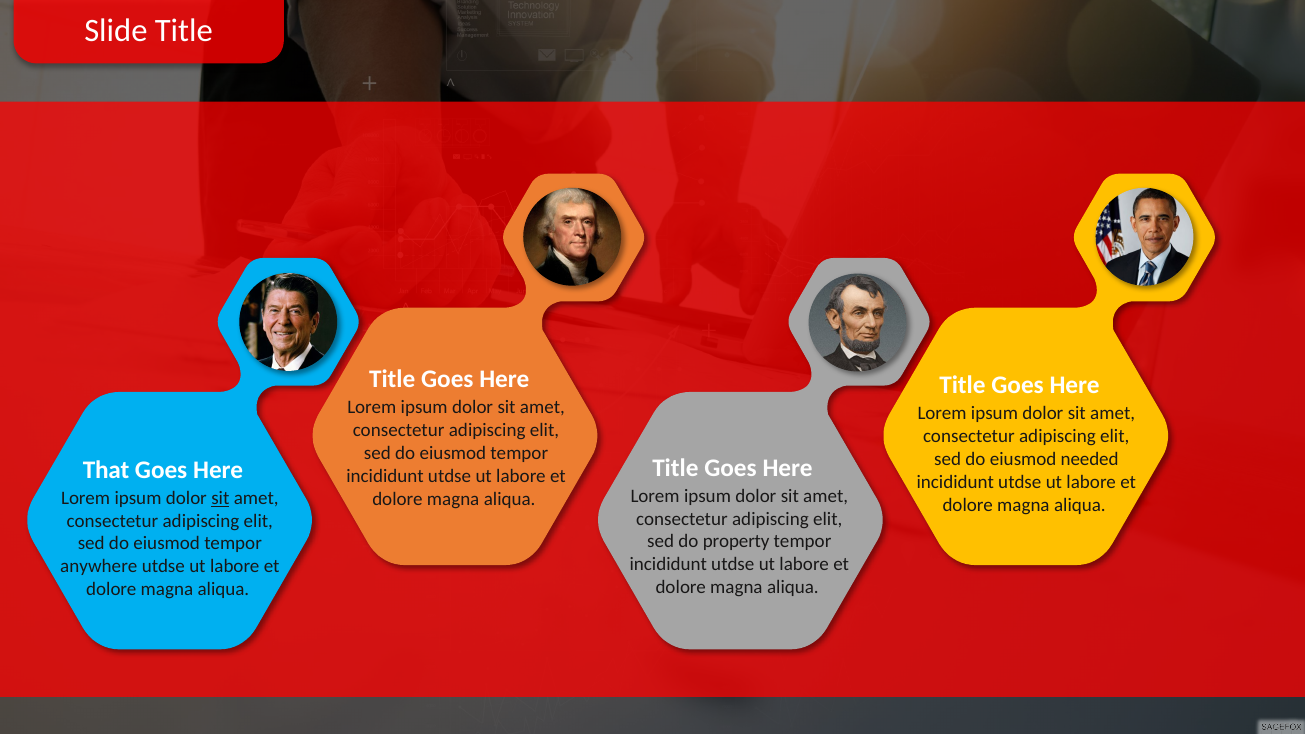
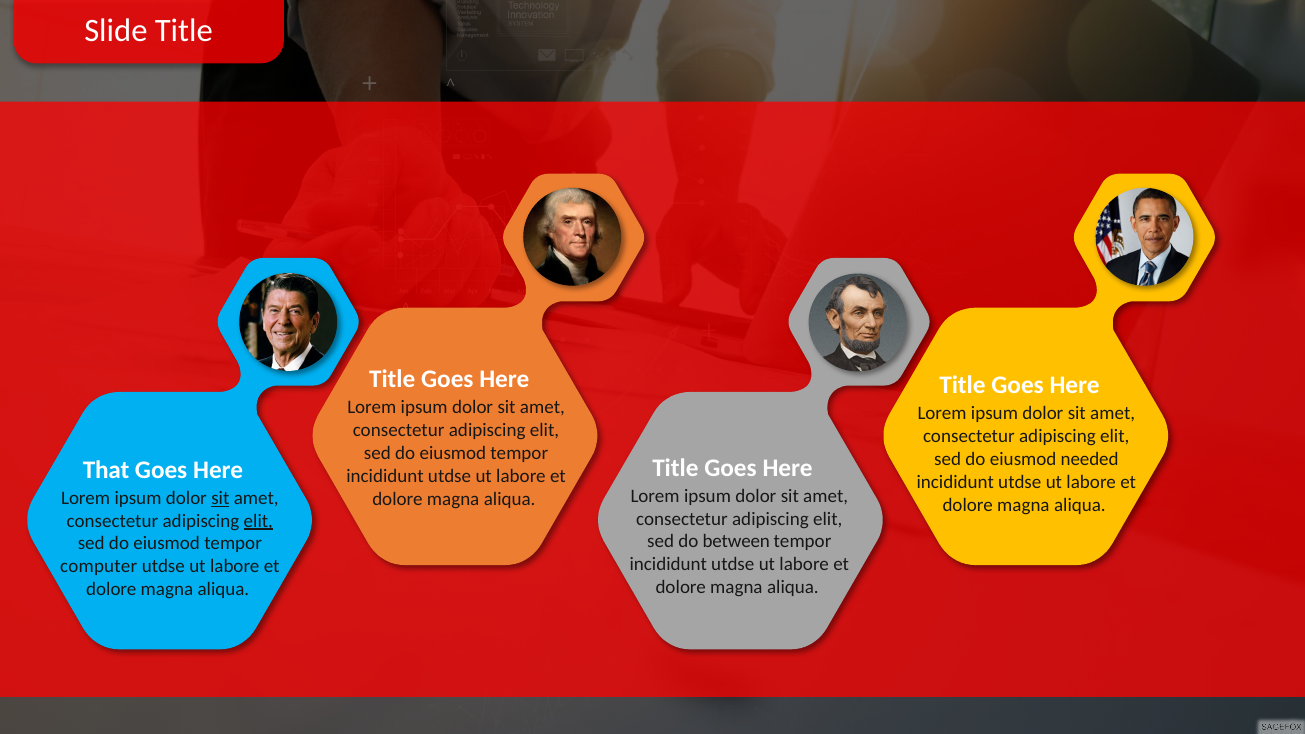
elit at (258, 521) underline: none -> present
property: property -> between
anywhere: anywhere -> computer
